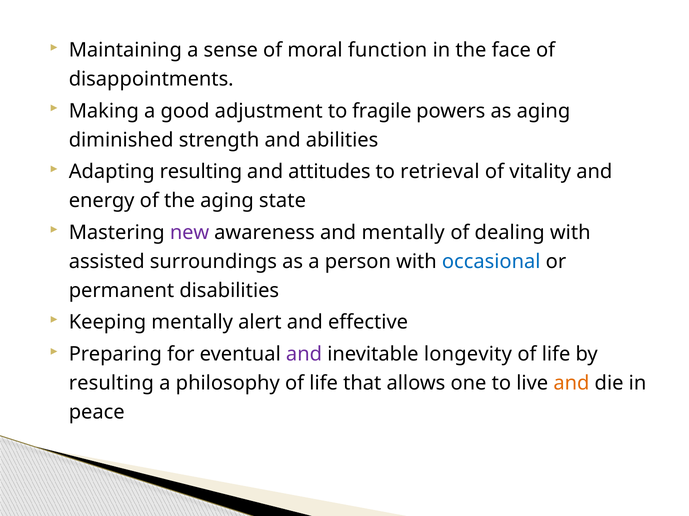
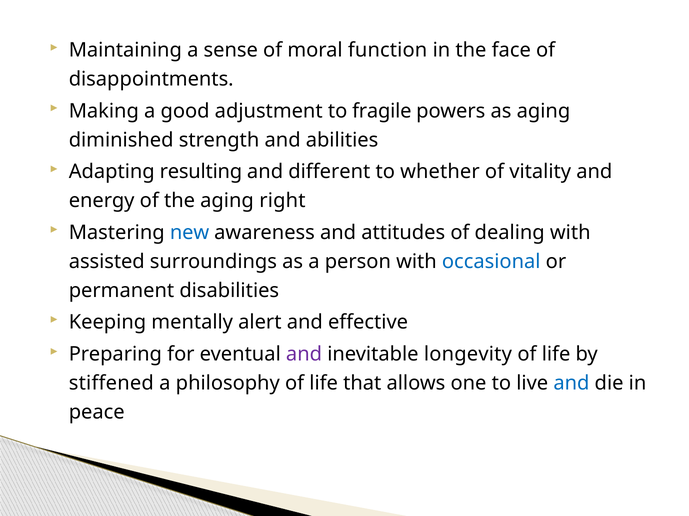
attitudes: attitudes -> different
retrieval: retrieval -> whether
state: state -> right
new colour: purple -> blue
and mentally: mentally -> attitudes
resulting at (111, 384): resulting -> stiffened
and at (571, 384) colour: orange -> blue
